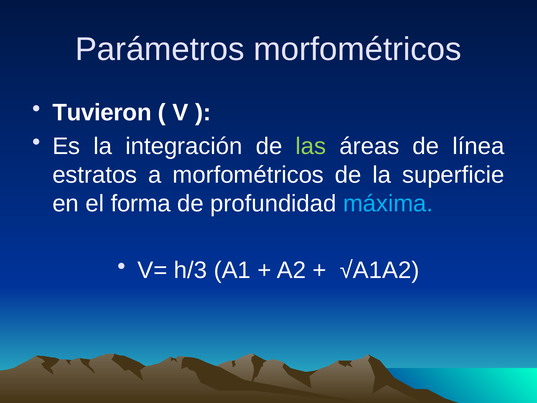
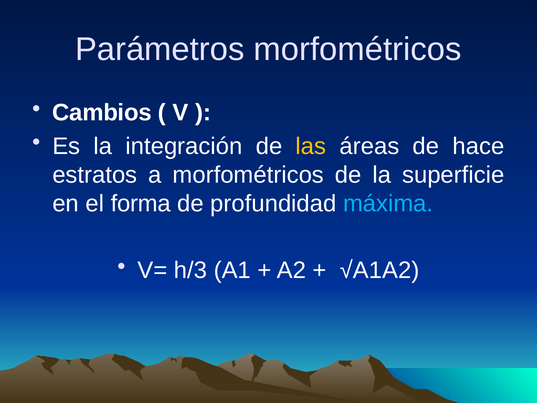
Tuvieron: Tuvieron -> Cambios
las colour: light green -> yellow
línea: línea -> hace
